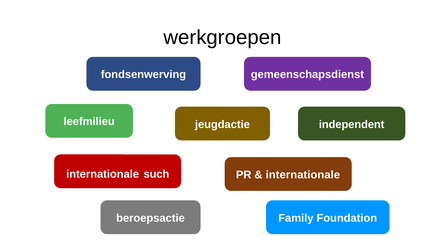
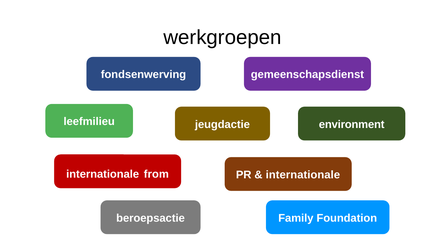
independent: independent -> environment
such: such -> from
